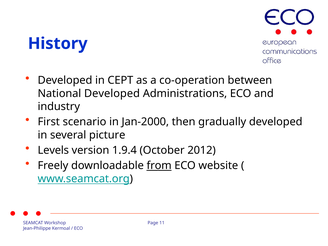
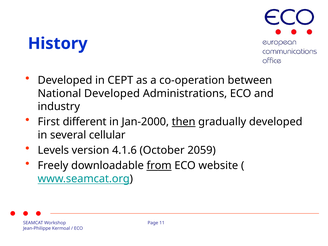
scenario: scenario -> different
then underline: none -> present
picture: picture -> cellular
1.9.4: 1.9.4 -> 4.1.6
2012: 2012 -> 2059
